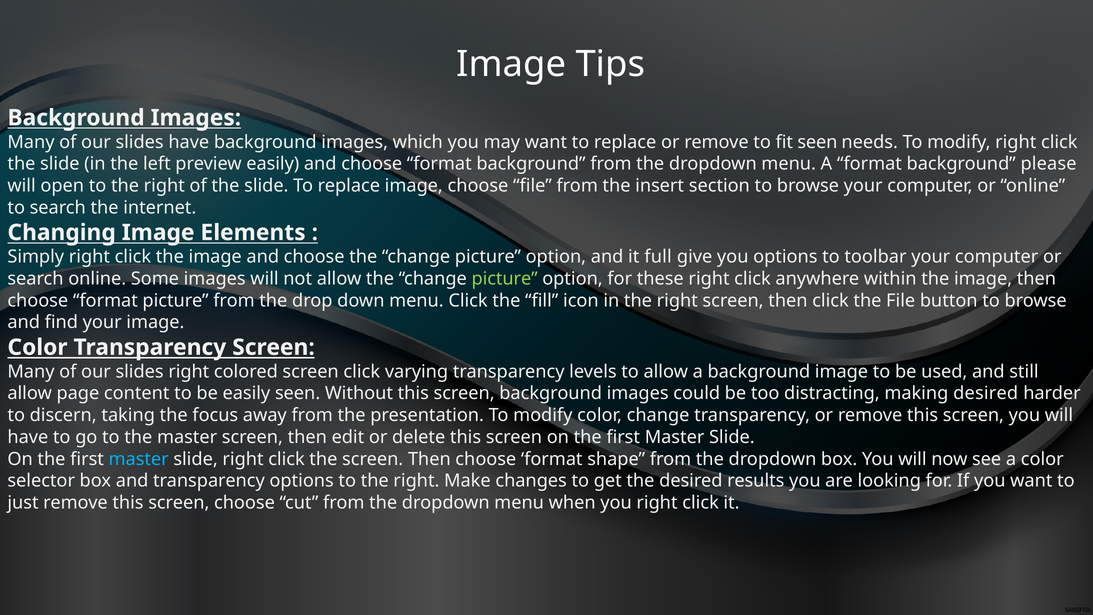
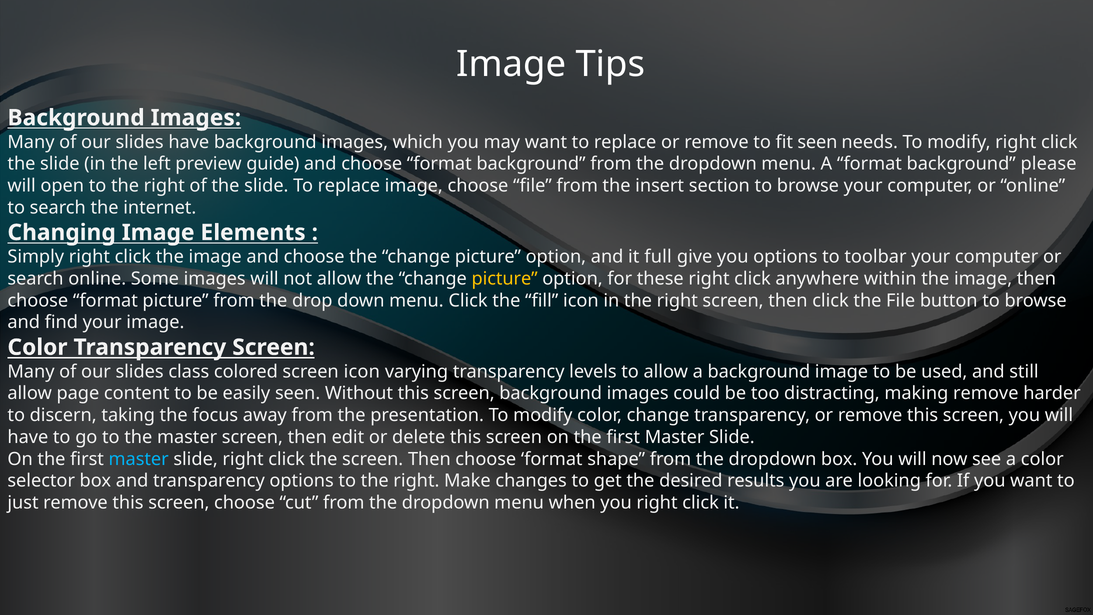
preview easily: easily -> guide
picture at (505, 279) colour: light green -> yellow
slides right: right -> class
screen click: click -> icon
making desired: desired -> remove
